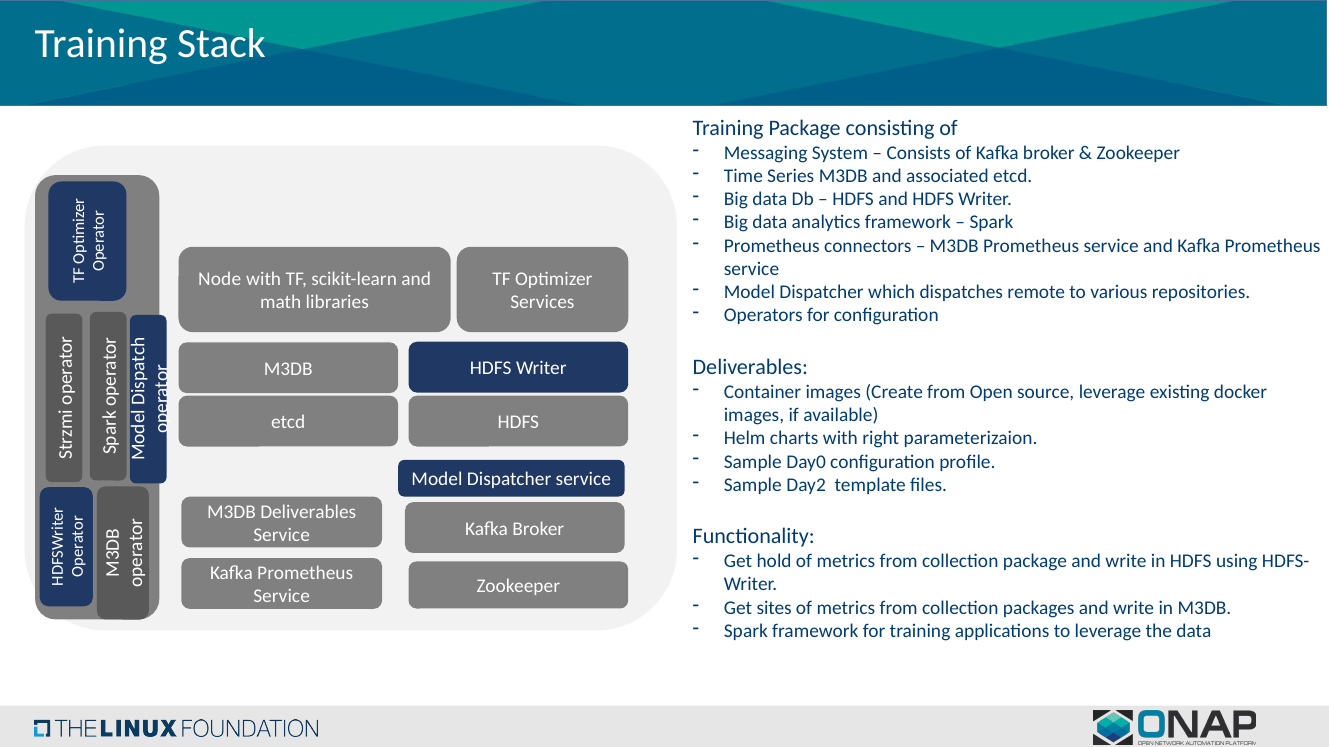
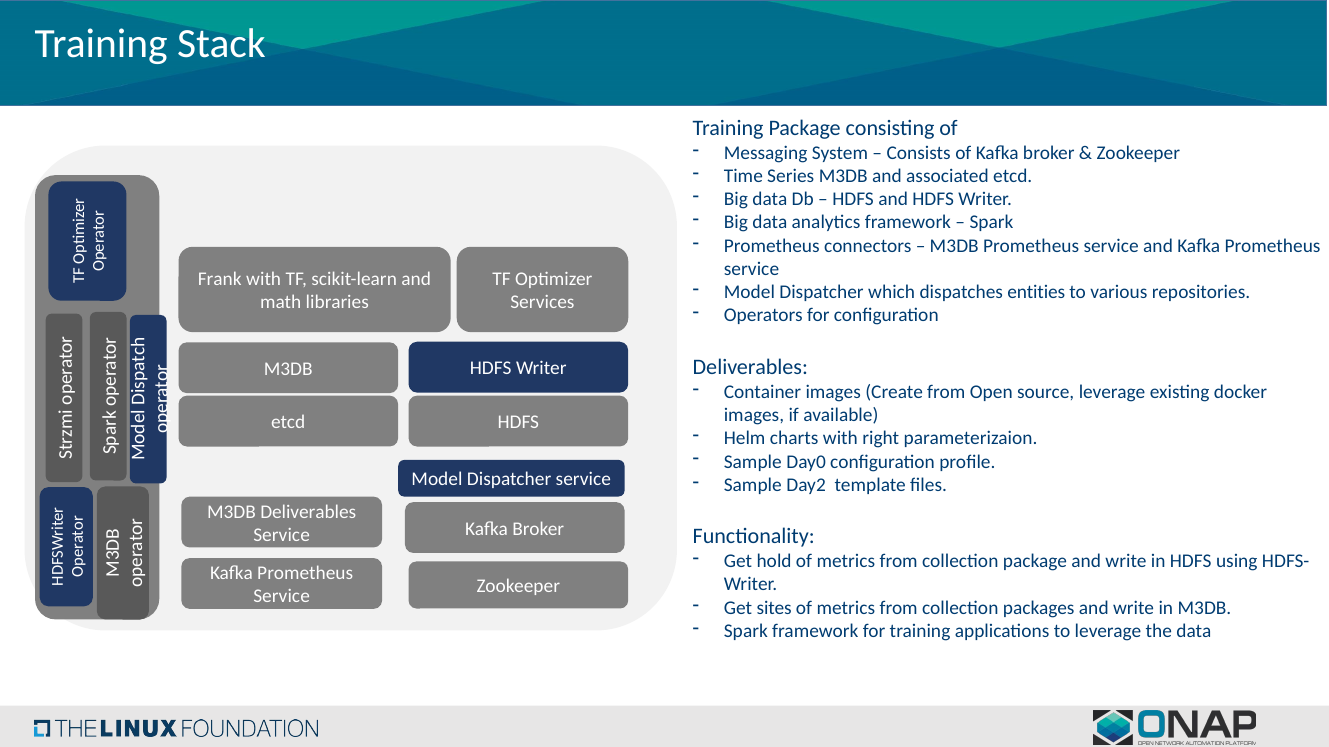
Node: Node -> Frank
remote: remote -> entities
